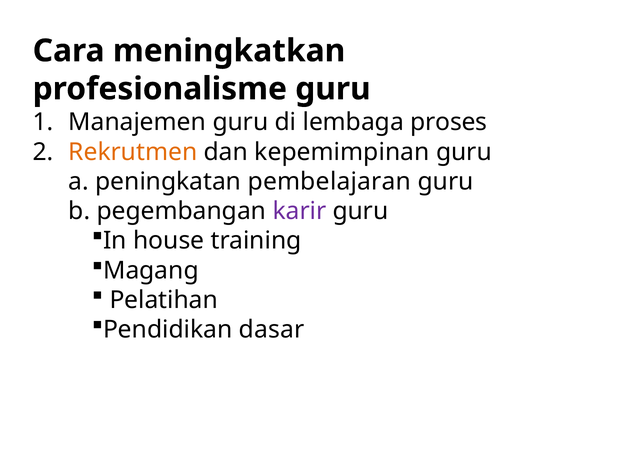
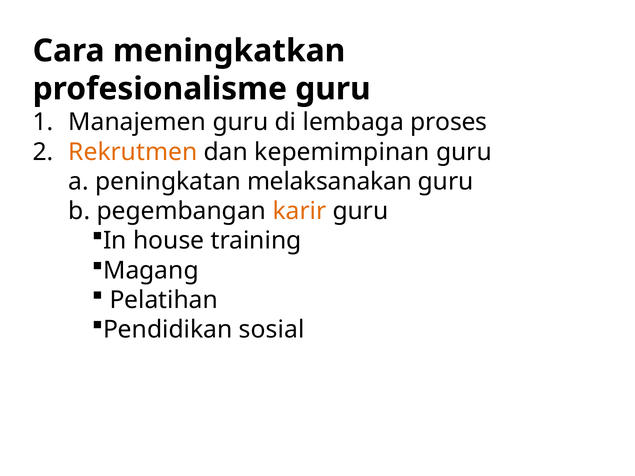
pembelajaran: pembelajaran -> melaksanakan
karir colour: purple -> orange
dasar: dasar -> sosial
